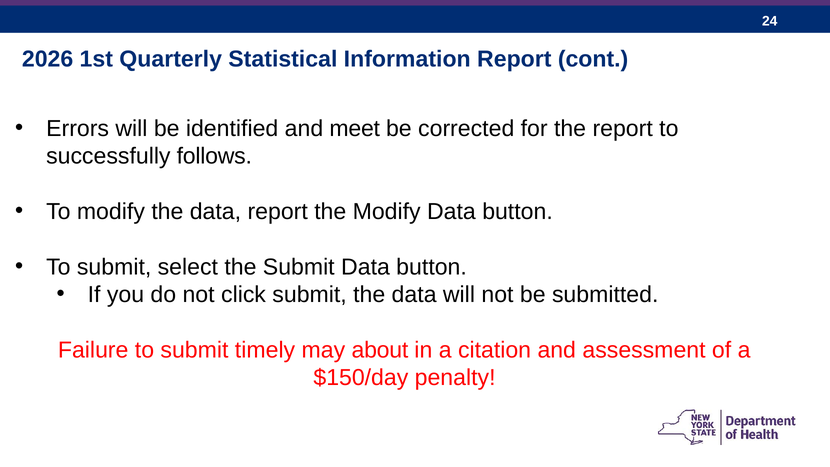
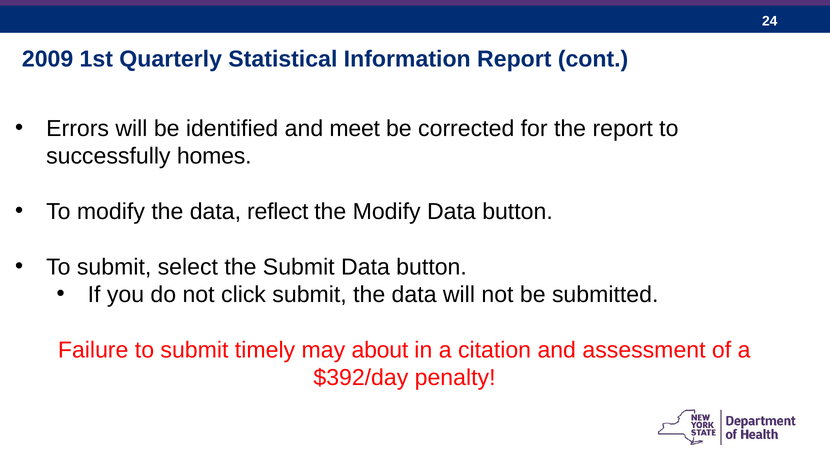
2026: 2026 -> 2009
follows: follows -> homes
data report: report -> reflect
$150/day: $150/day -> $392/day
